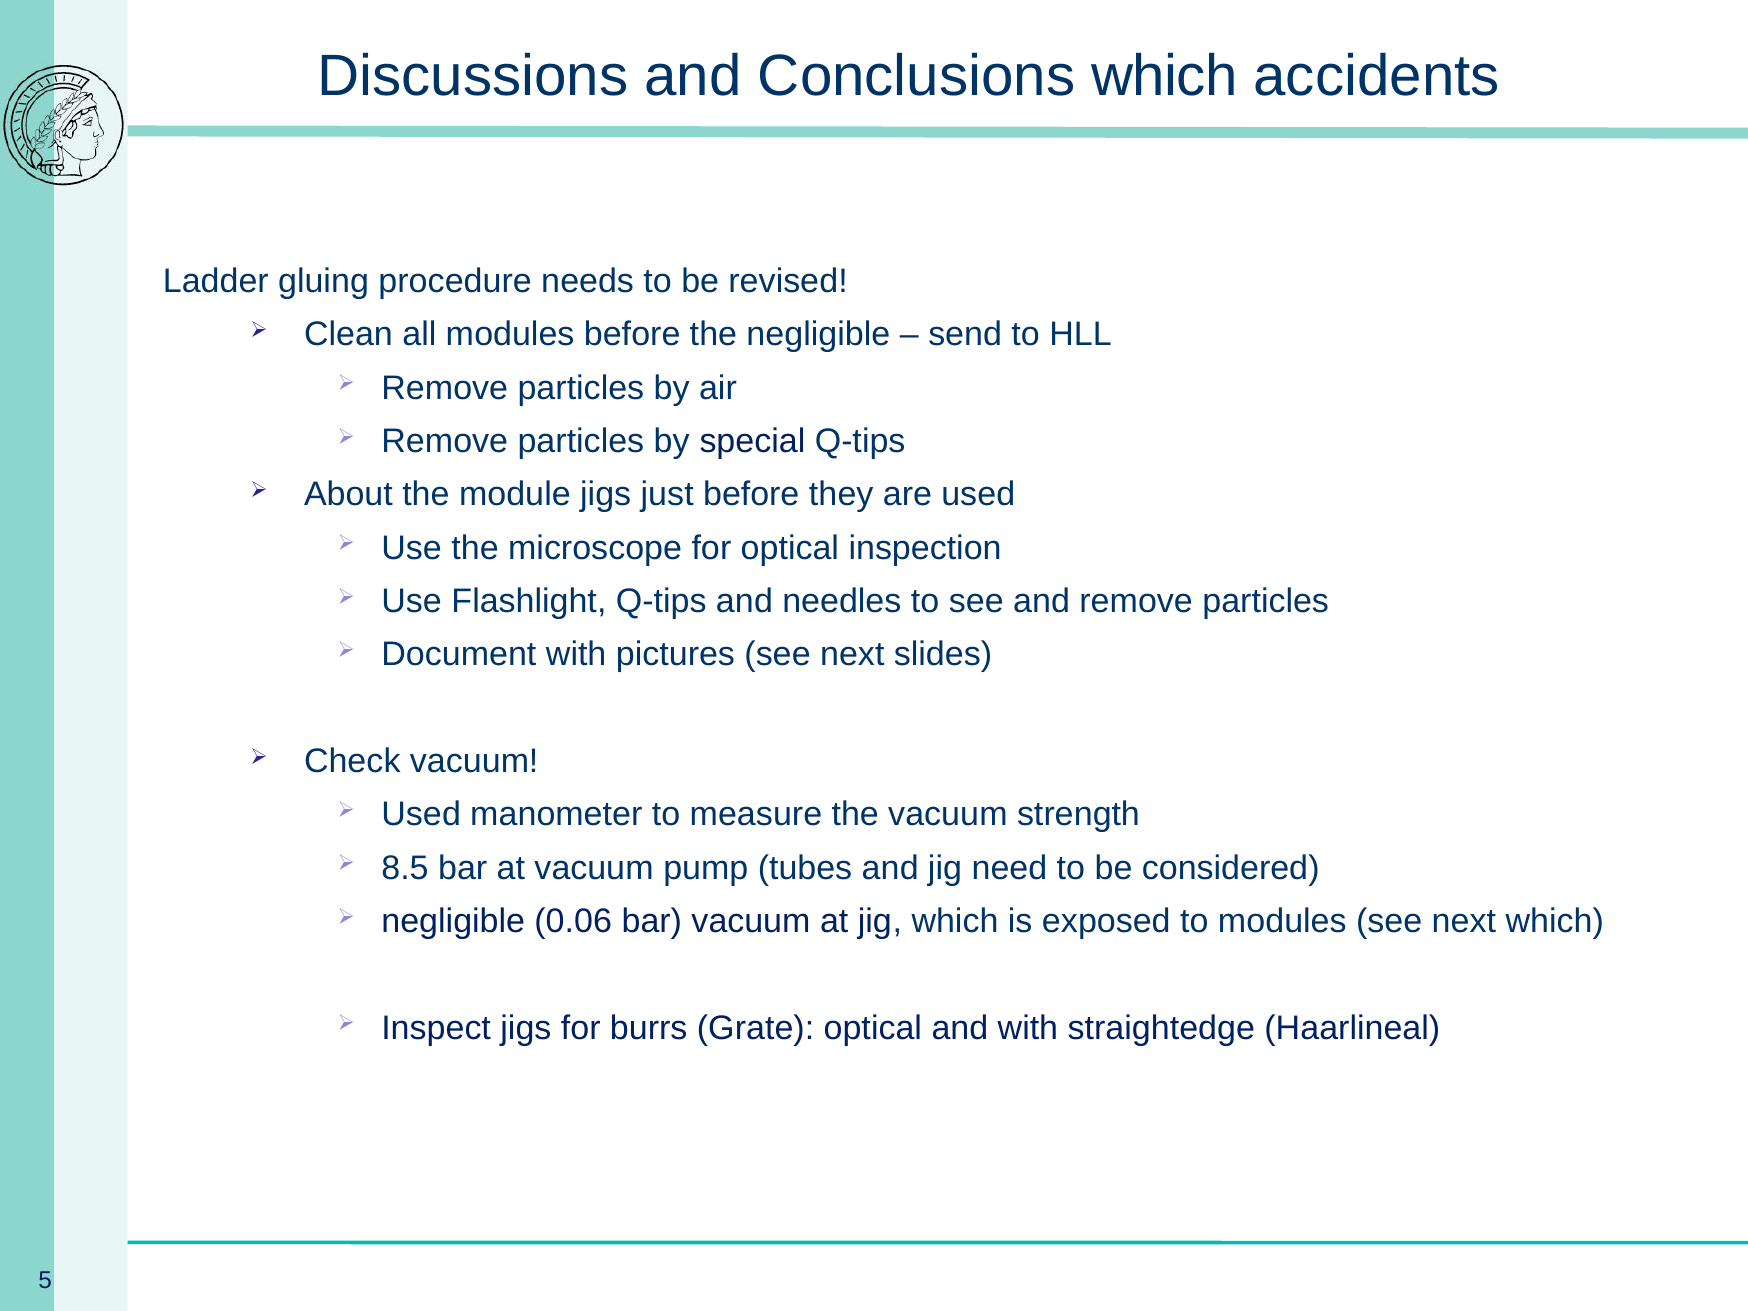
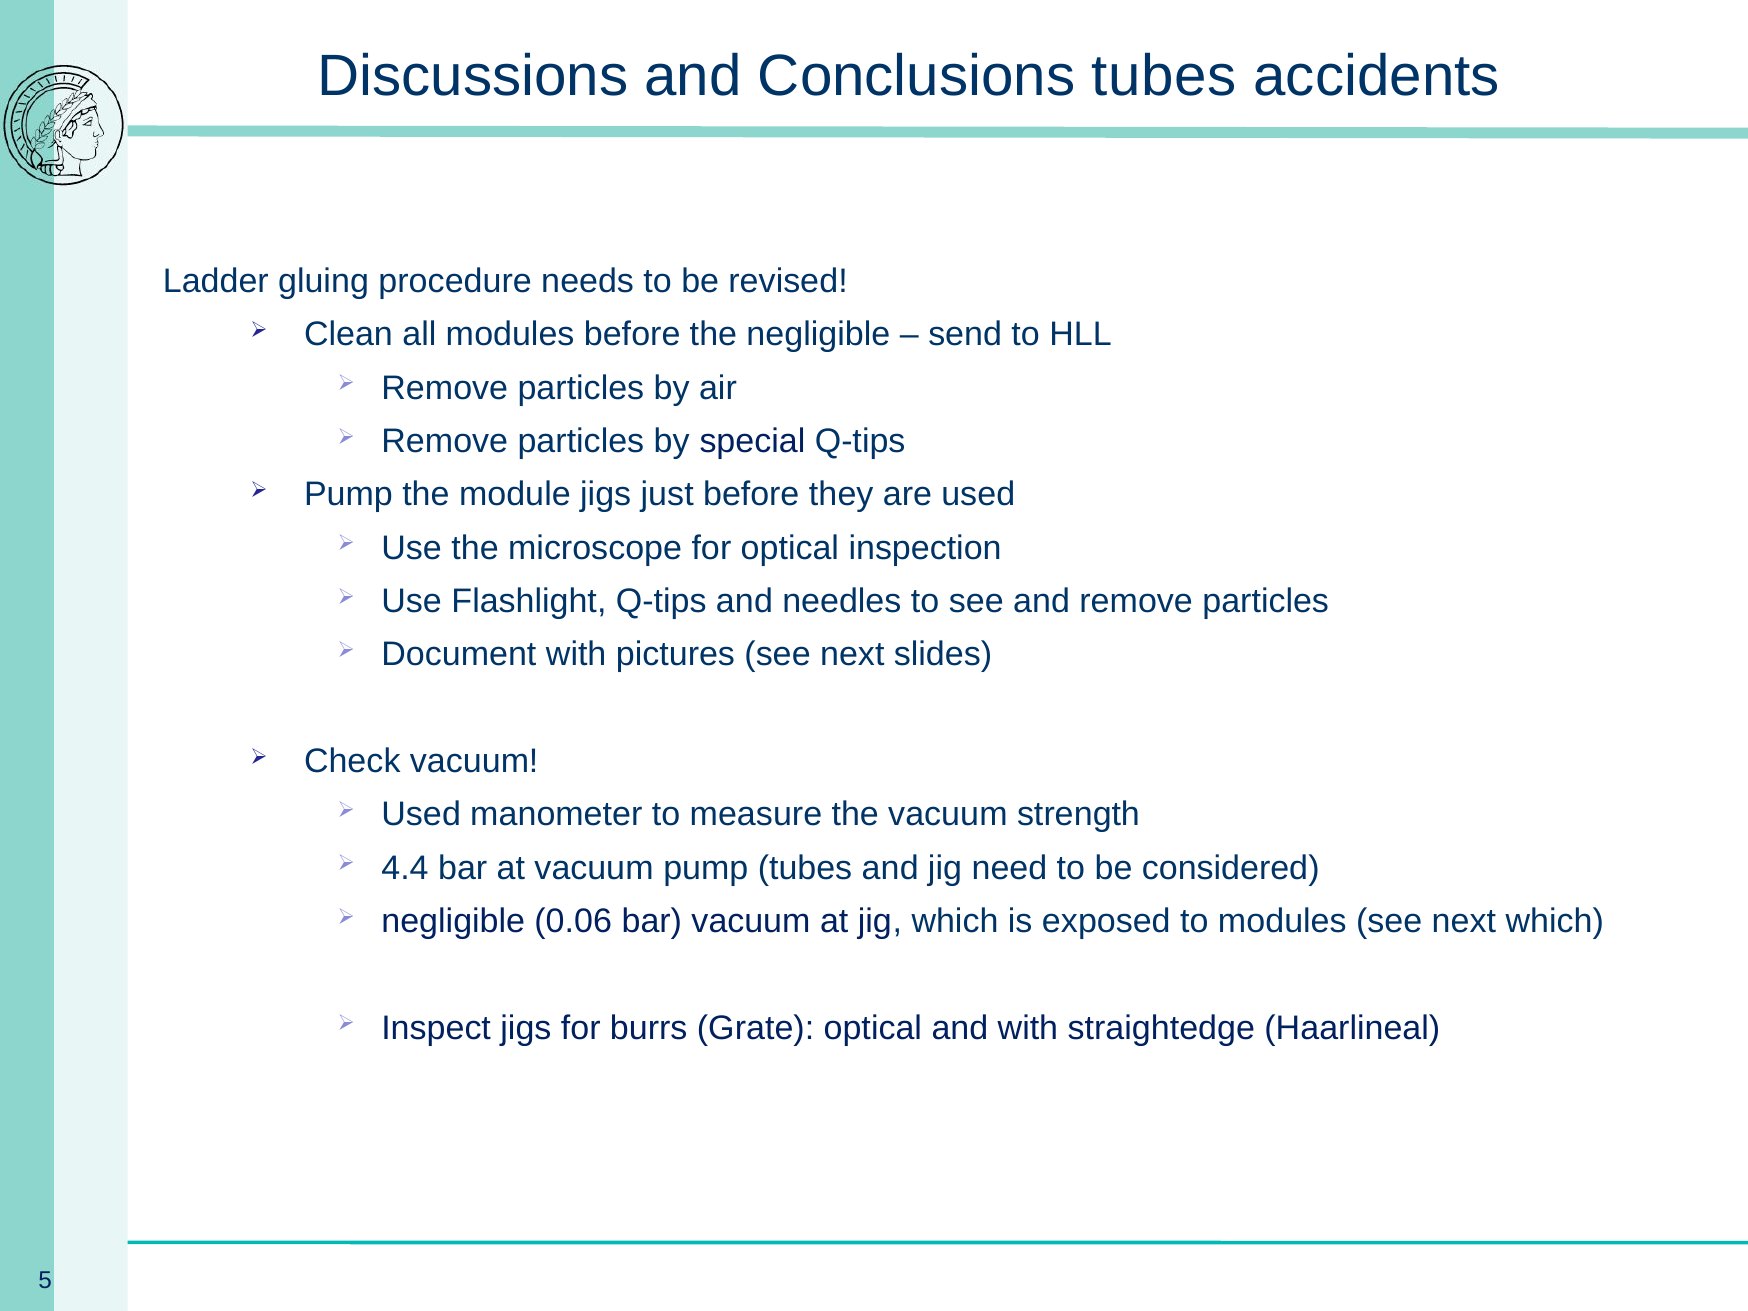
Conclusions which: which -> tubes
About at (348, 495): About -> Pump
8.5: 8.5 -> 4.4
